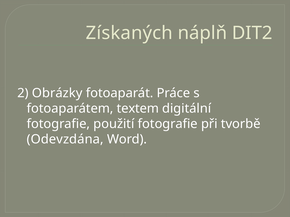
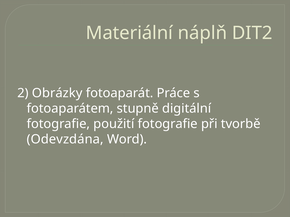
Získaných: Získaných -> Materiální
textem: textem -> stupně
